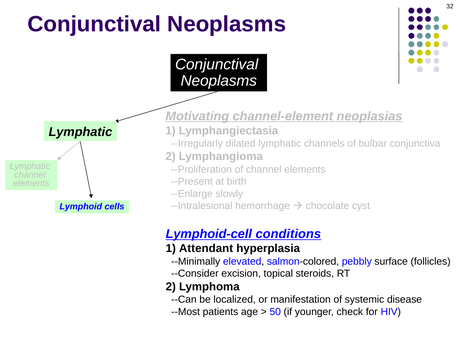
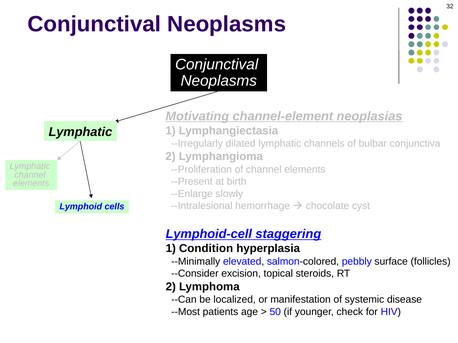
conditions: conditions -> staggering
Attendant: Attendant -> Condition
